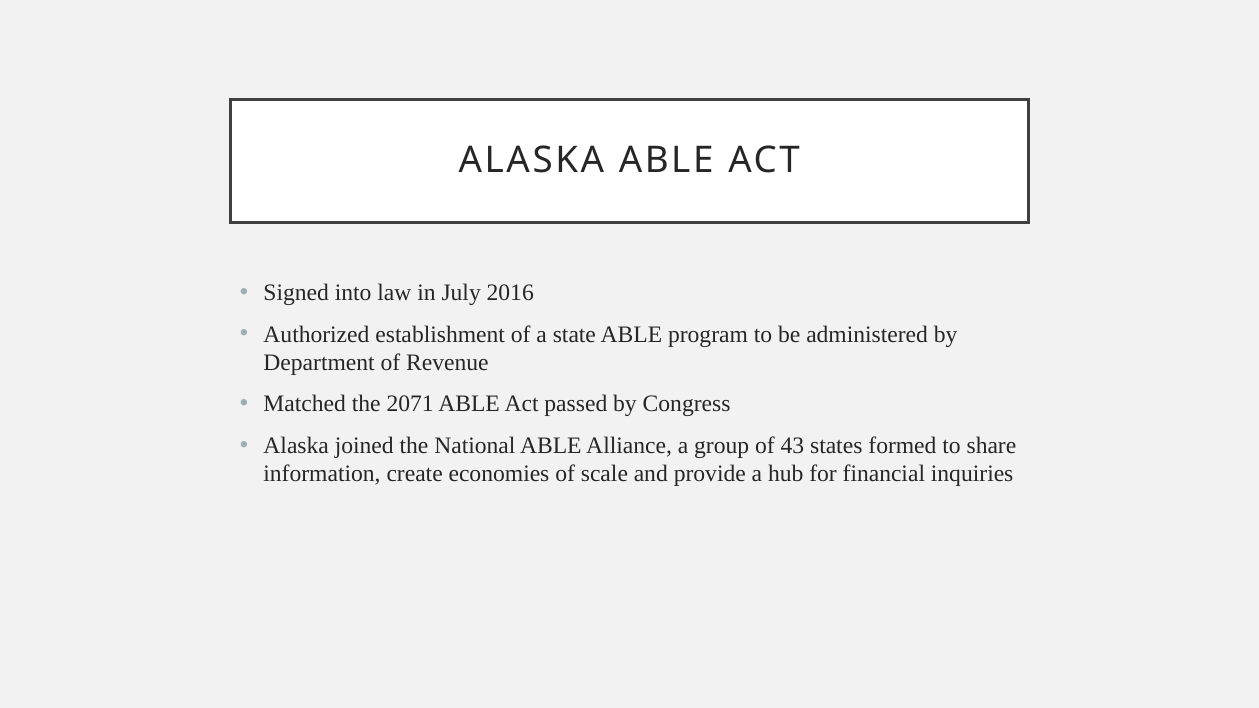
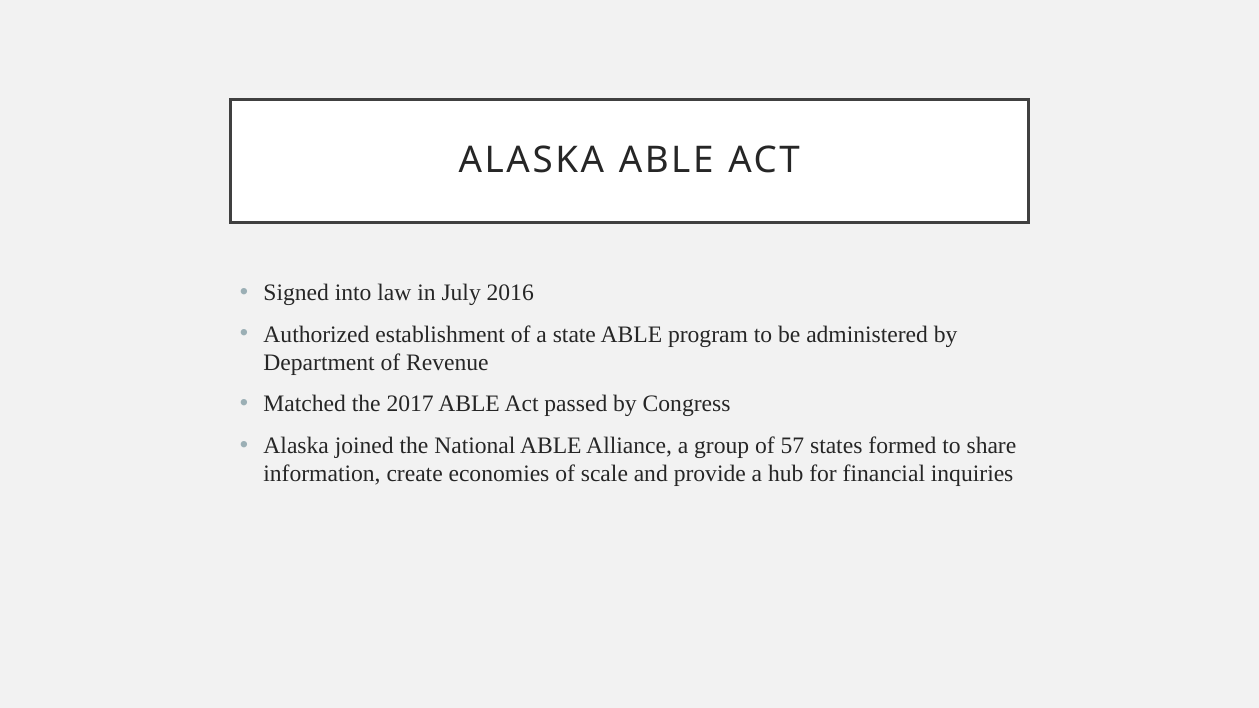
2071: 2071 -> 2017
43: 43 -> 57
